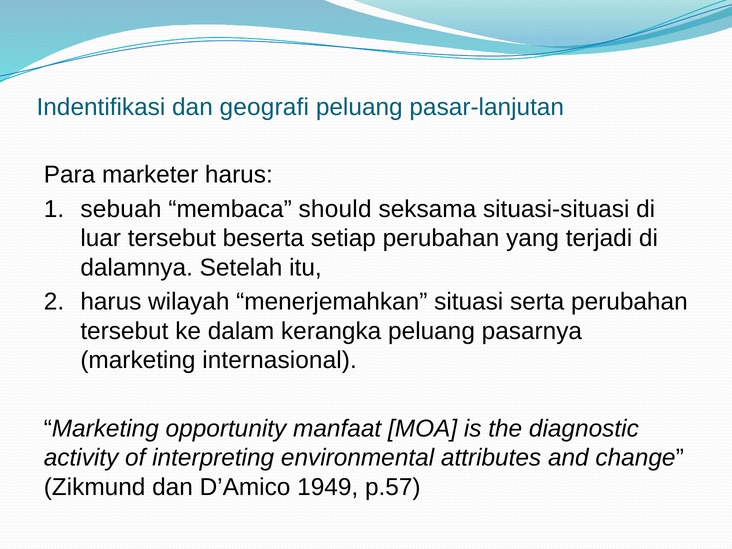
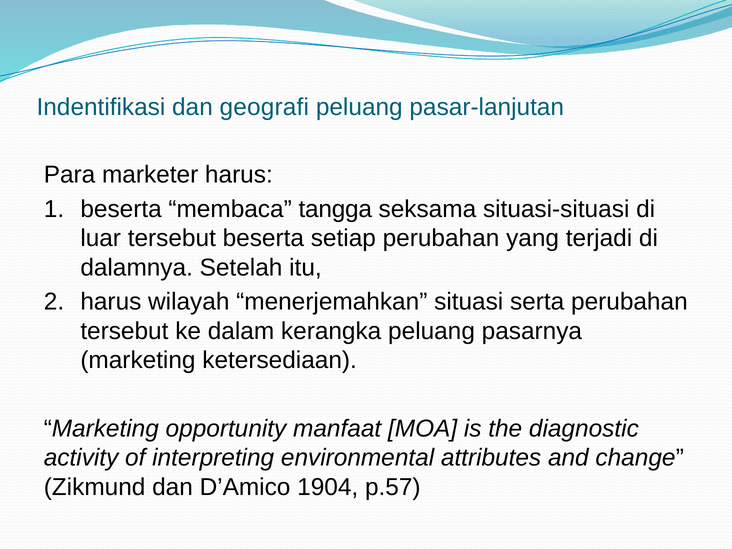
sebuah at (121, 209): sebuah -> beserta
should: should -> tangga
internasional: internasional -> ketersediaan
1949: 1949 -> 1904
